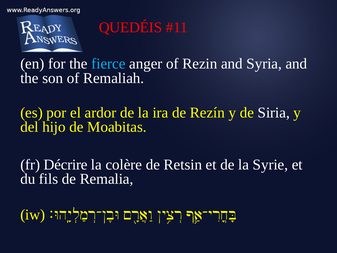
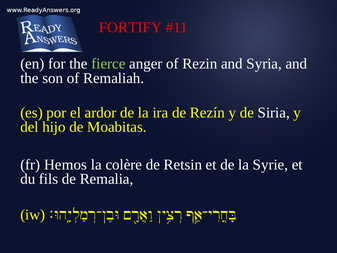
QUEDÉIS: QUEDÉIS -> FORTIFY
fierce colour: light blue -> light green
Décrire: Décrire -> Hemos
